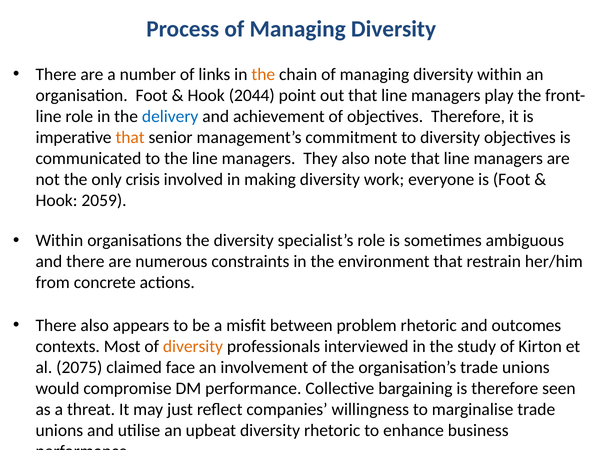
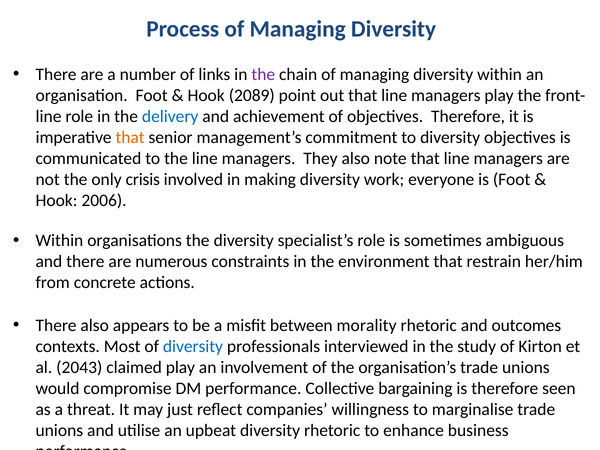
the at (263, 74) colour: orange -> purple
2044: 2044 -> 2089
2059: 2059 -> 2006
problem: problem -> morality
diversity at (193, 346) colour: orange -> blue
2075: 2075 -> 2043
claimed face: face -> play
